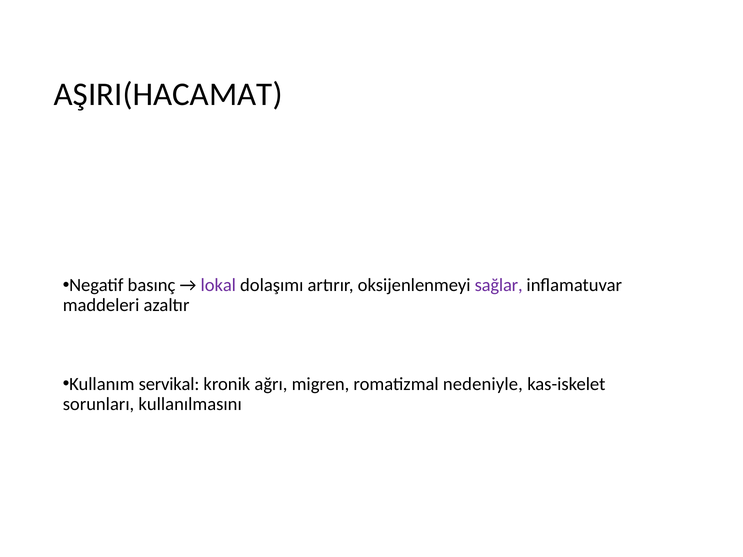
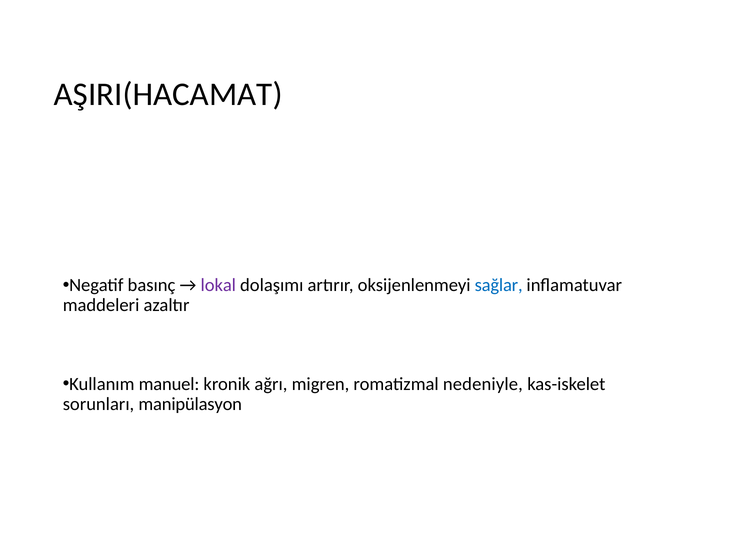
sağlar colour: purple -> blue
servikal: servikal -> manuel
kullanılmasını: kullanılmasını -> manipülasyon
